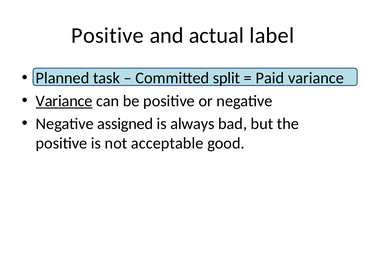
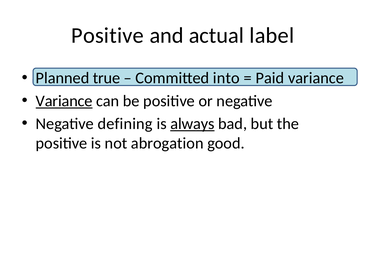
task: task -> true
split: split -> into
assigned: assigned -> defining
always underline: none -> present
acceptable: acceptable -> abrogation
